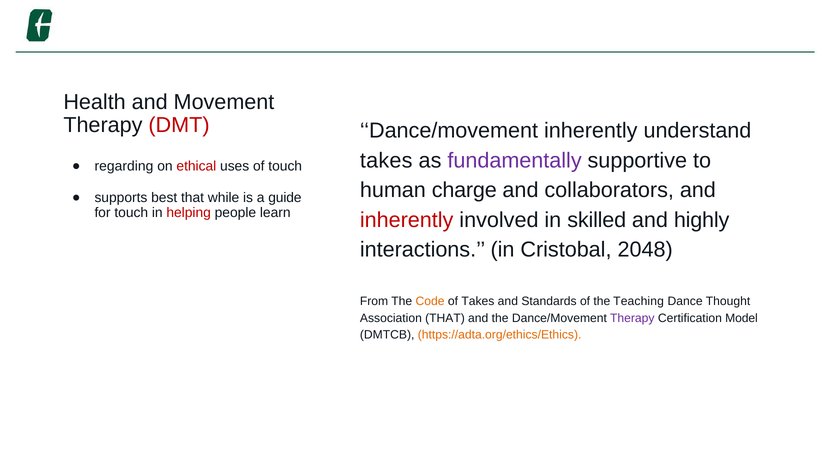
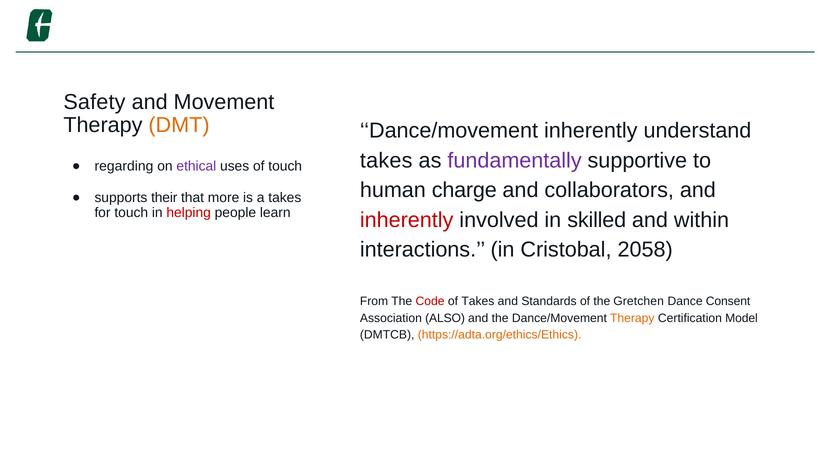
Health: Health -> Safety
DMT colour: red -> orange
ethical colour: red -> purple
best: best -> their
while: while -> more
a guide: guide -> takes
highly: highly -> within
2048: 2048 -> 2058
Code colour: orange -> red
Teaching: Teaching -> Gretchen
Thought: Thought -> Consent
Association THAT: THAT -> ALSO
Therapy at (632, 318) colour: purple -> orange
